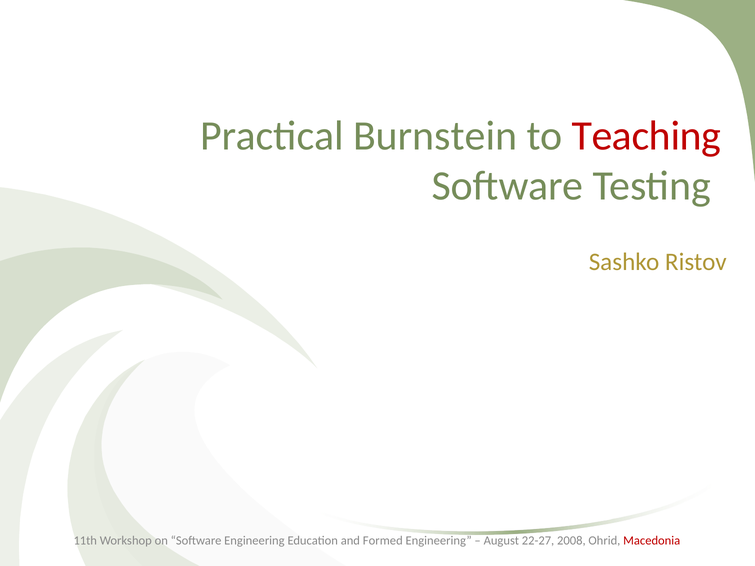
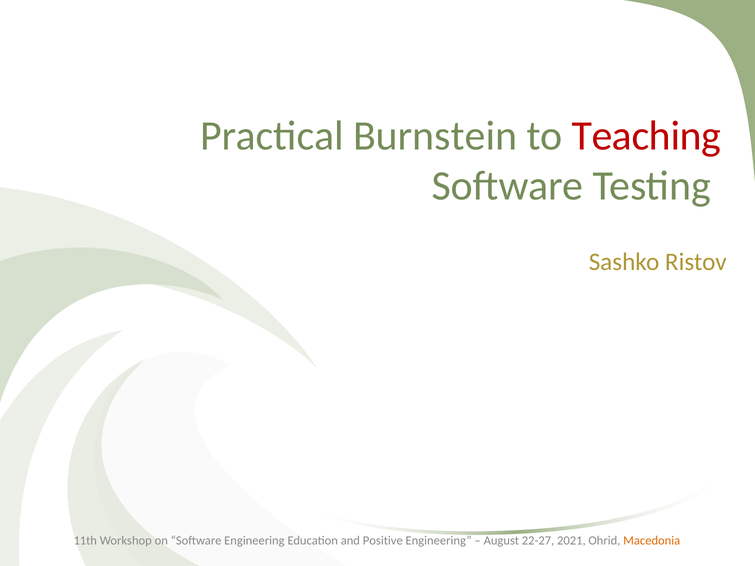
Formed: Formed -> Positive
2008: 2008 -> 2021
Macedonia colour: red -> orange
